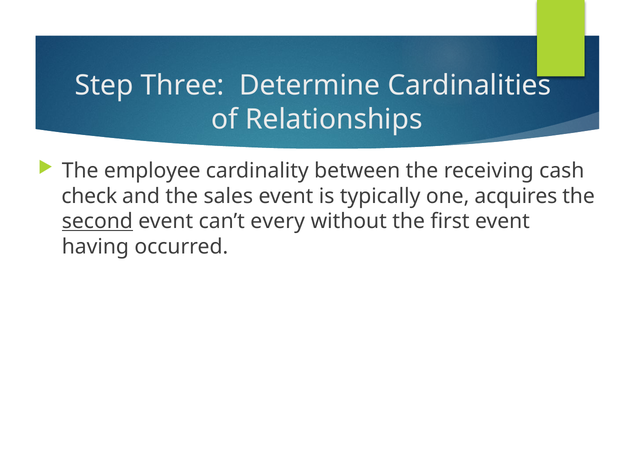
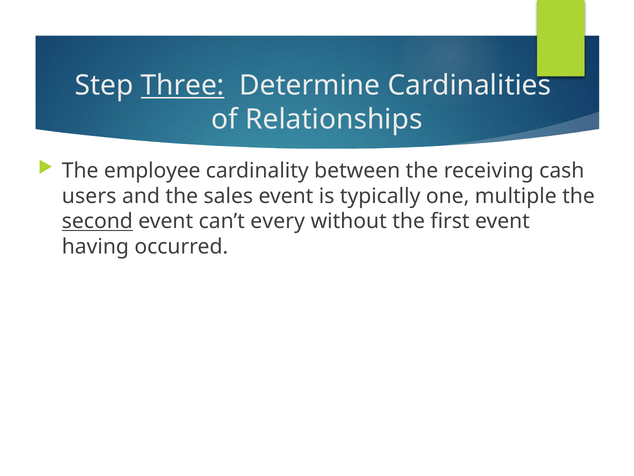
Three underline: none -> present
check: check -> users
acquires: acquires -> multiple
